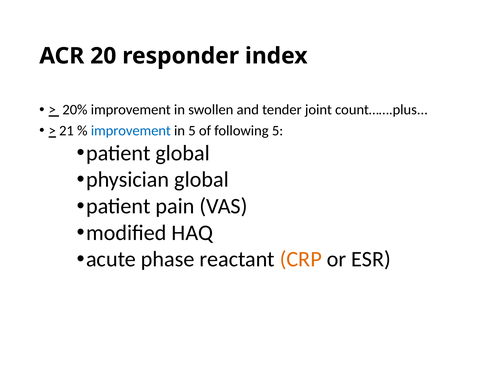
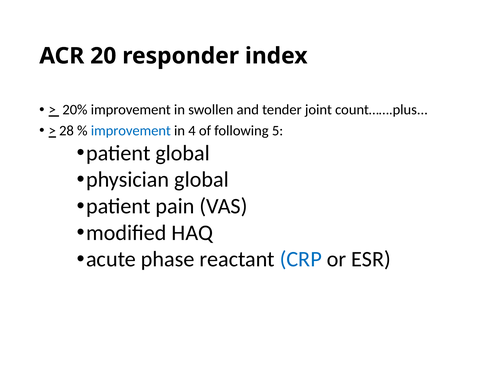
21: 21 -> 28
in 5: 5 -> 4
CRP colour: orange -> blue
